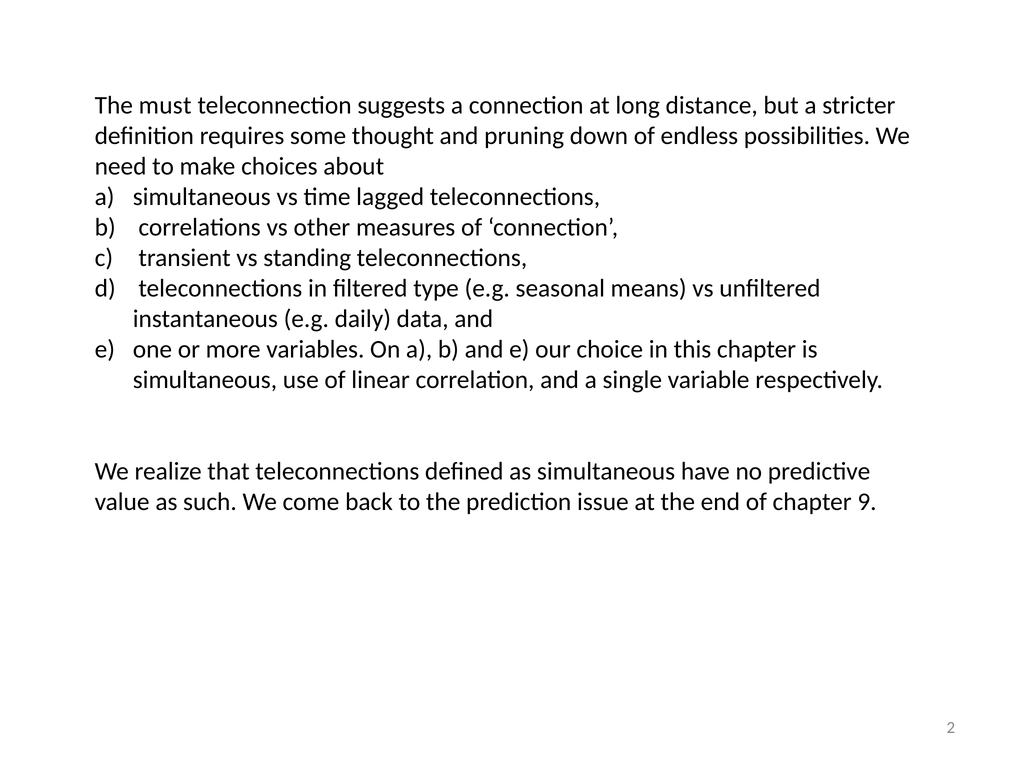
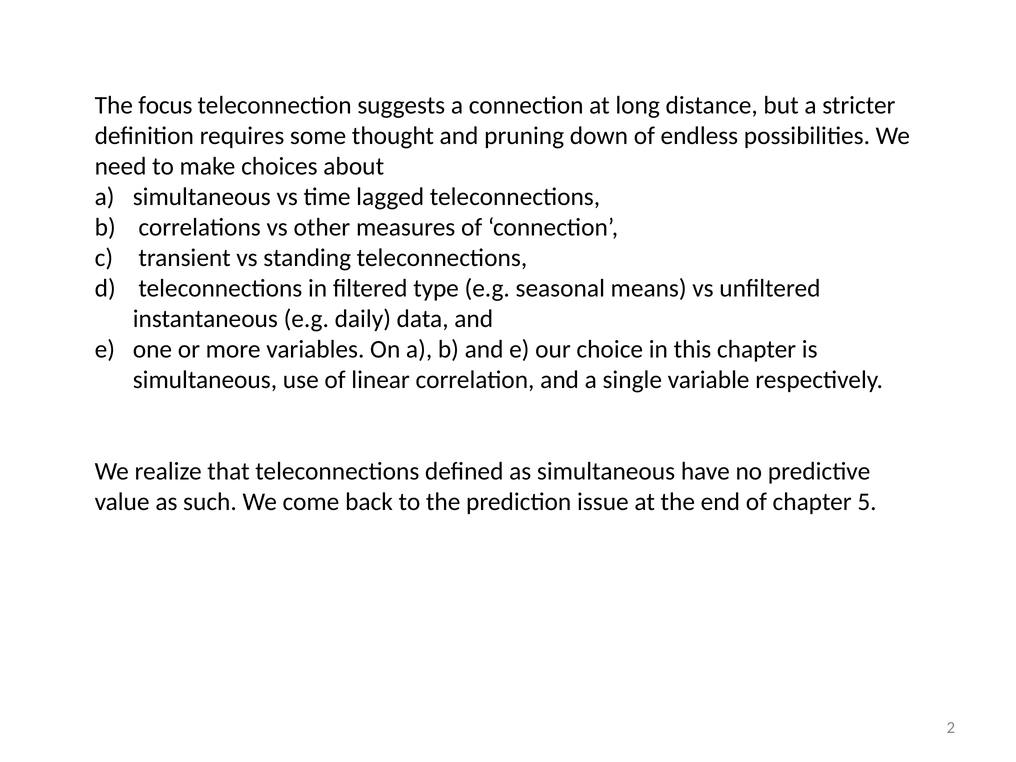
must: must -> focus
9: 9 -> 5
